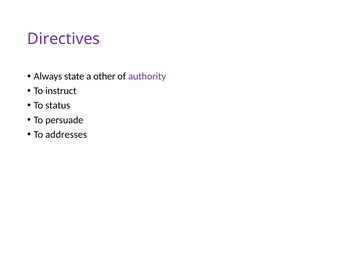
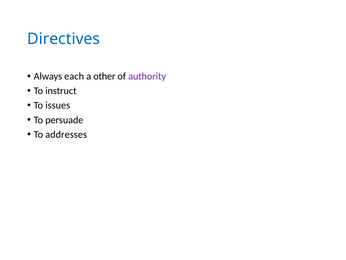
Directives colour: purple -> blue
state: state -> each
status: status -> issues
